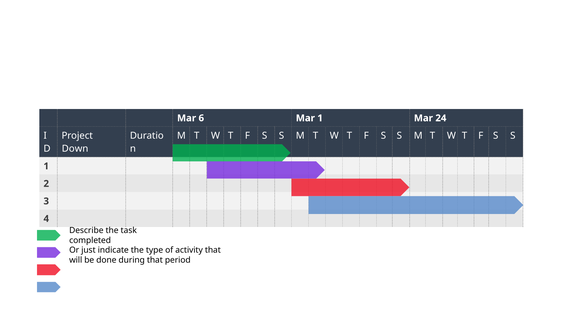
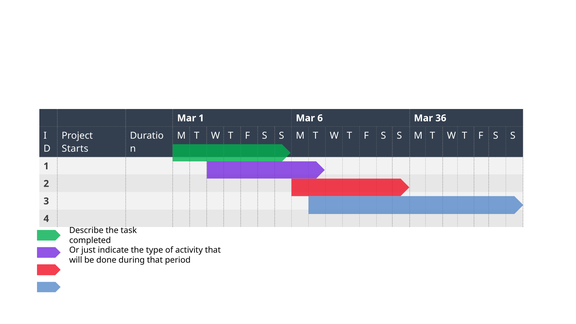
Mar 6: 6 -> 1
Mar 1: 1 -> 6
24: 24 -> 36
Down: Down -> Starts
